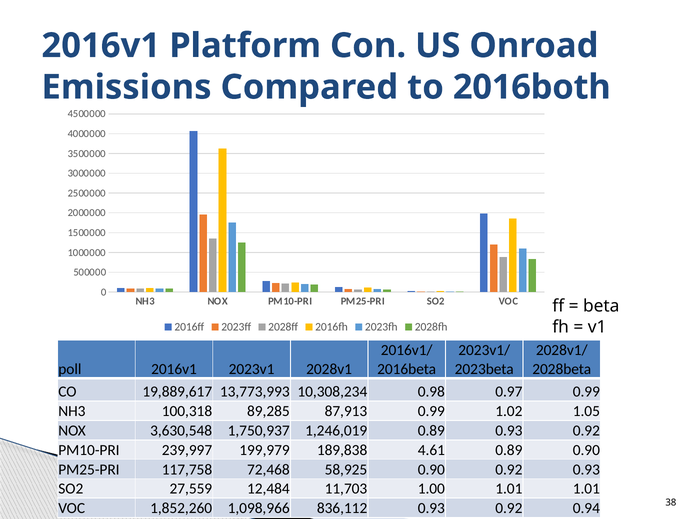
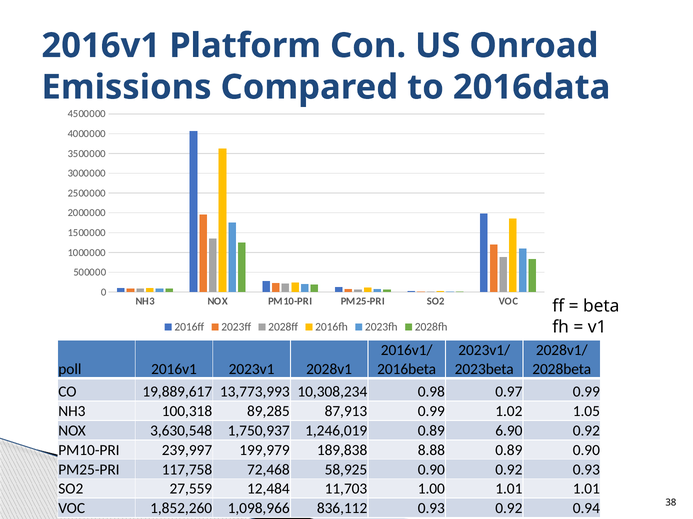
2016both: 2016both -> 2016data
0.89 0.93: 0.93 -> 6.90
4.61: 4.61 -> 8.88
